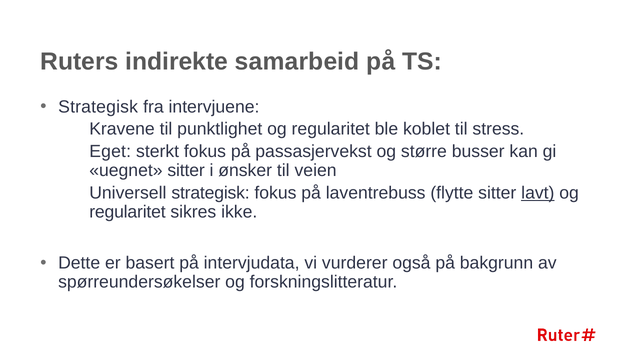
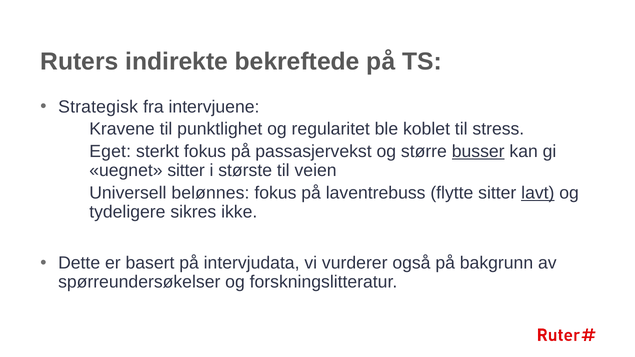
samarbeid: samarbeid -> bekreftede
busser underline: none -> present
ønsker: ønsker -> største
Universell strategisk: strategisk -> belønnes
regularitet at (127, 212): regularitet -> tydeligere
